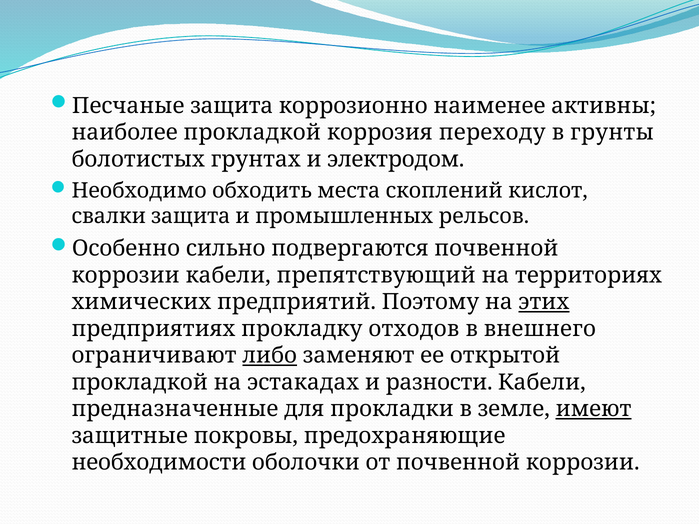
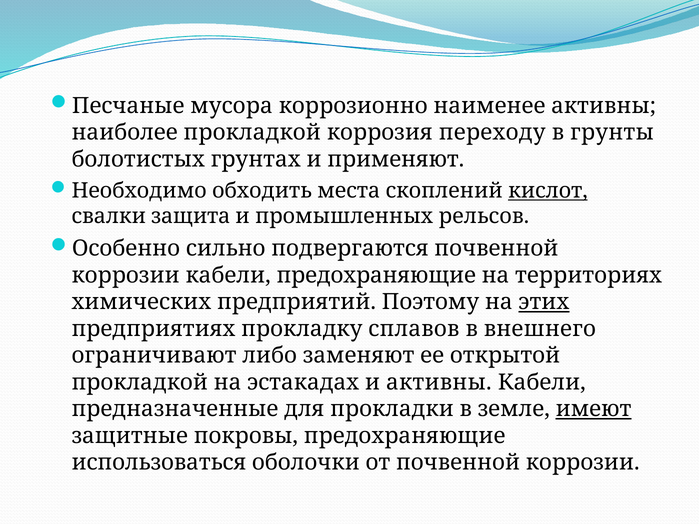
Песчаные защита: защита -> мусора
электродом: электродом -> применяют
кислот underline: none -> present
кабели препятствующий: препятствующий -> предохраняющие
отходов: отходов -> сплавов
либо underline: present -> none
и разности: разности -> активны
необходимости: необходимости -> использоваться
